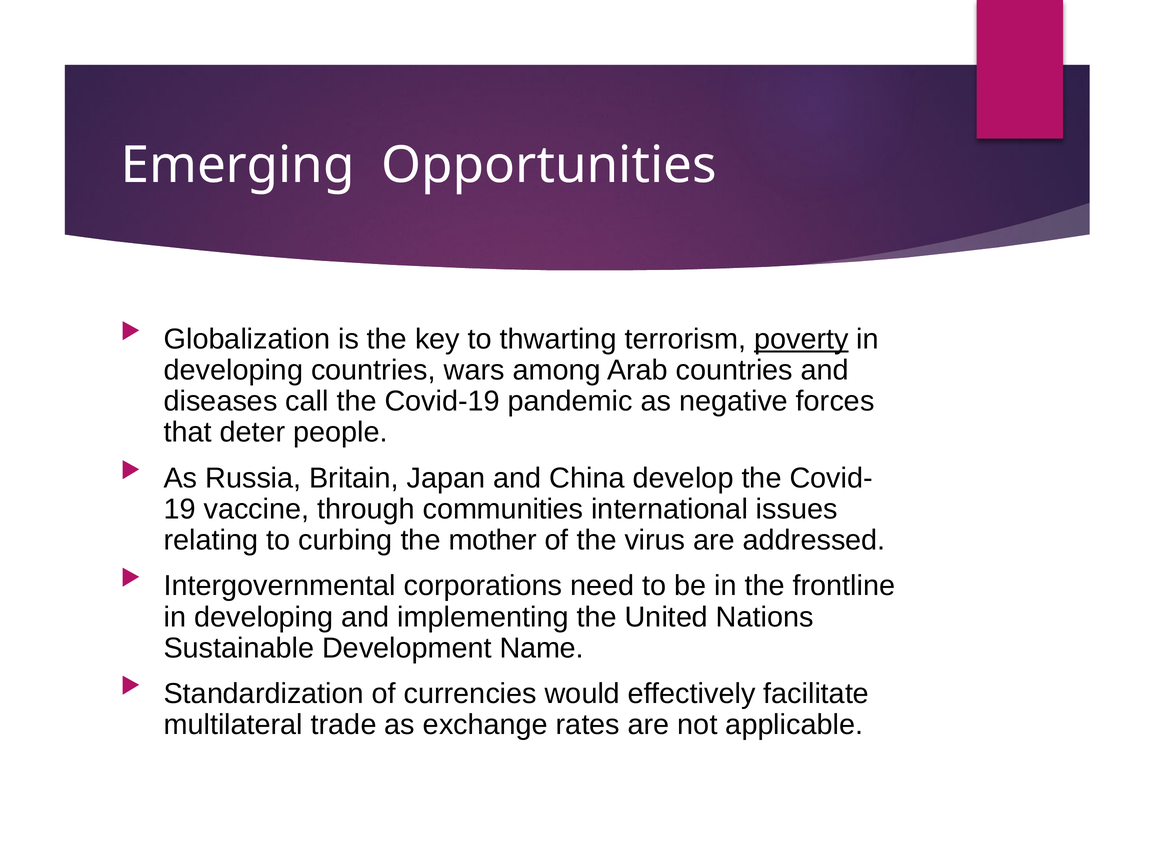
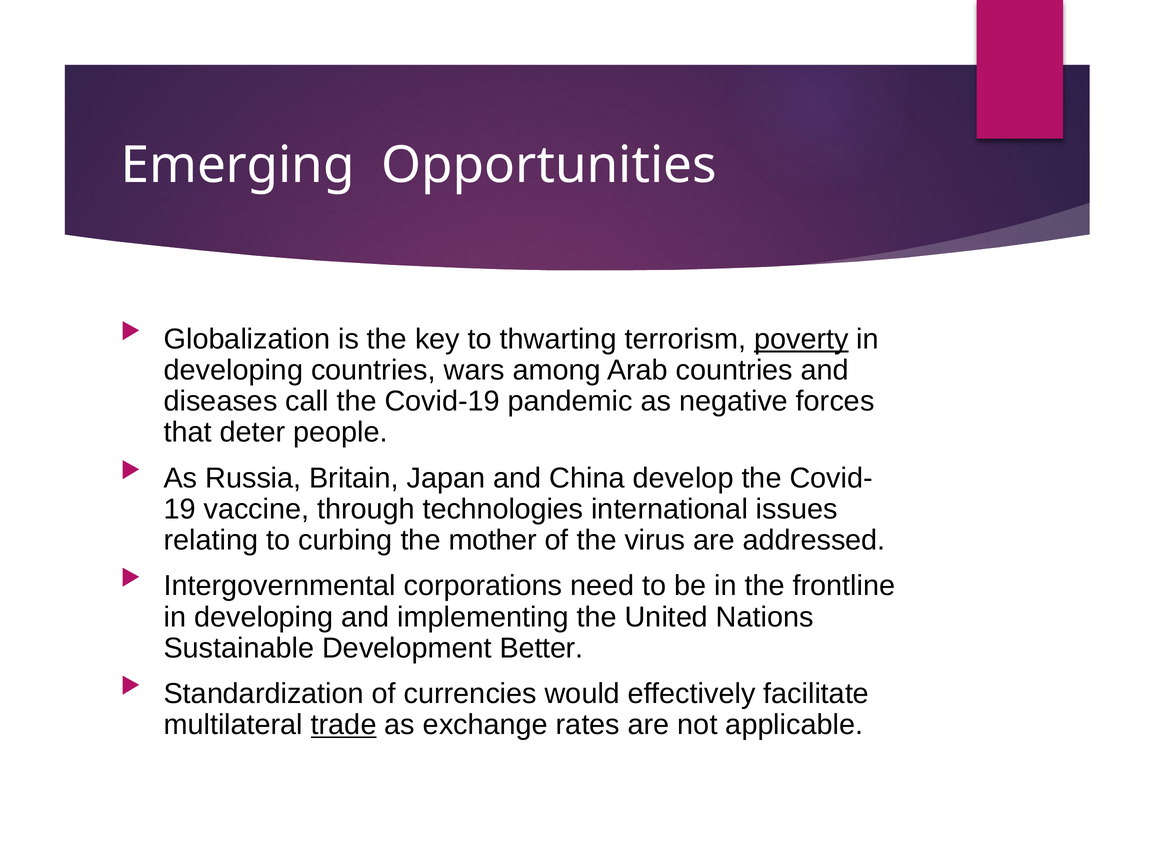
communities: communities -> technologies
Name: Name -> Better
trade underline: none -> present
